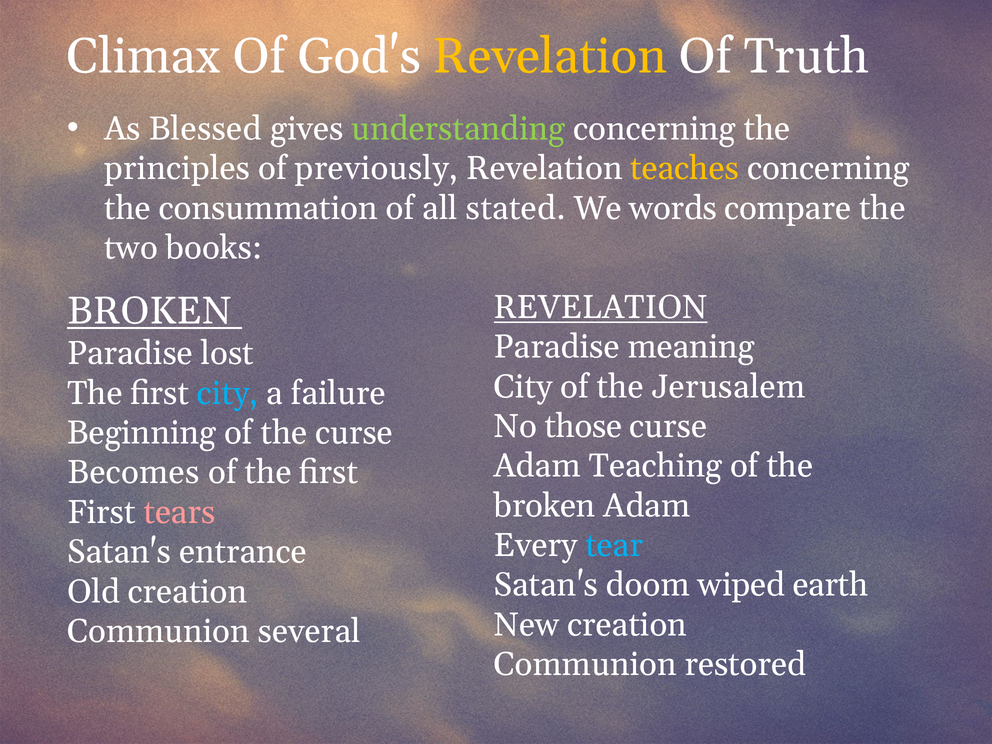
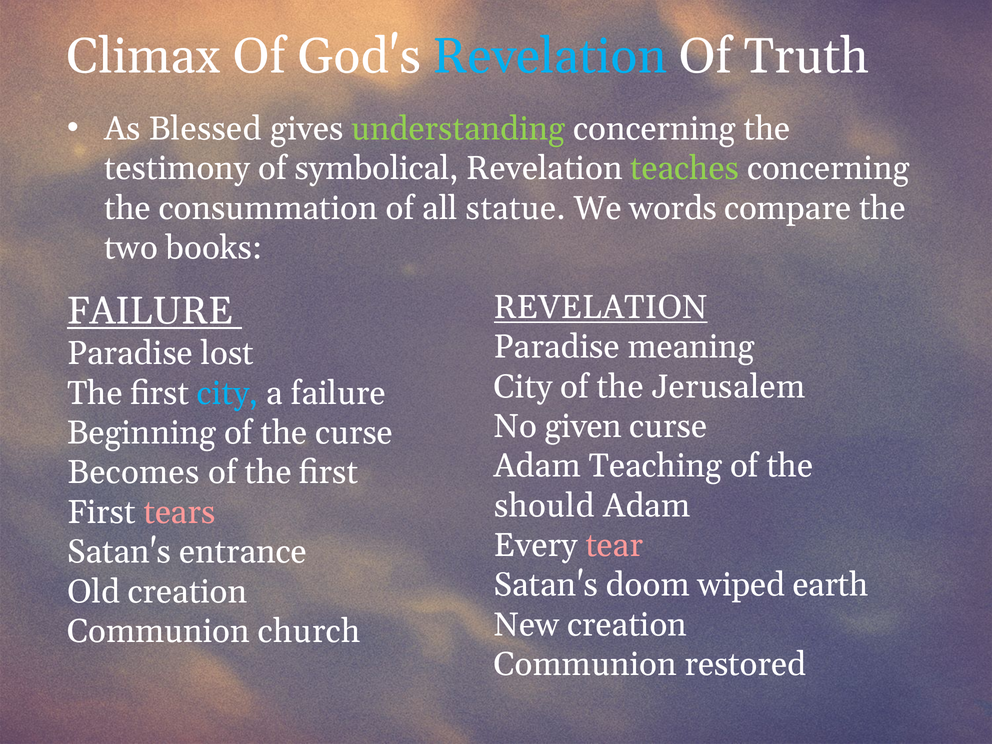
Revelation at (550, 56) colour: yellow -> light blue
principles: principles -> testimony
previously: previously -> symbolical
teaches colour: yellow -> light green
stated: stated -> statue
BROKEN at (150, 311): BROKEN -> FAILURE
those: those -> given
broken at (545, 506): broken -> should
tear colour: light blue -> pink
several: several -> church
